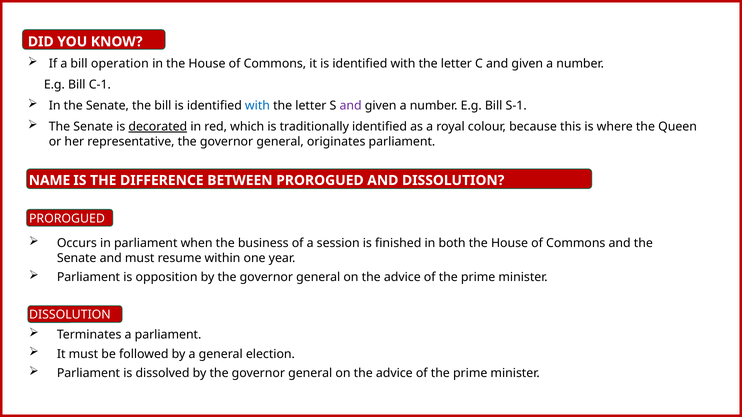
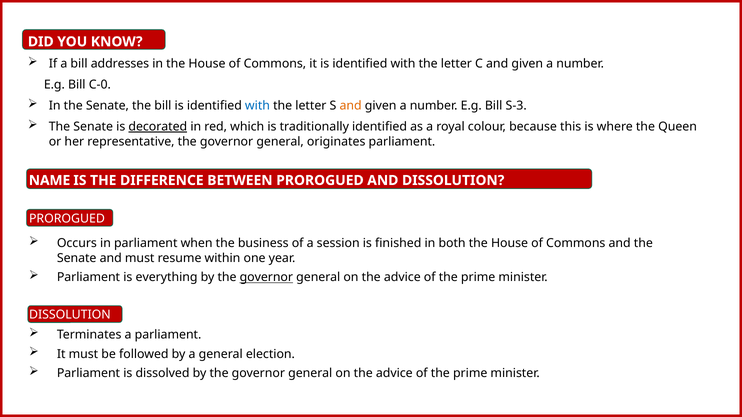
operation: operation -> addresses
C-1: C-1 -> C-0
and at (351, 106) colour: purple -> orange
S-1: S-1 -> S-3
opposition: opposition -> everything
governor at (266, 278) underline: none -> present
